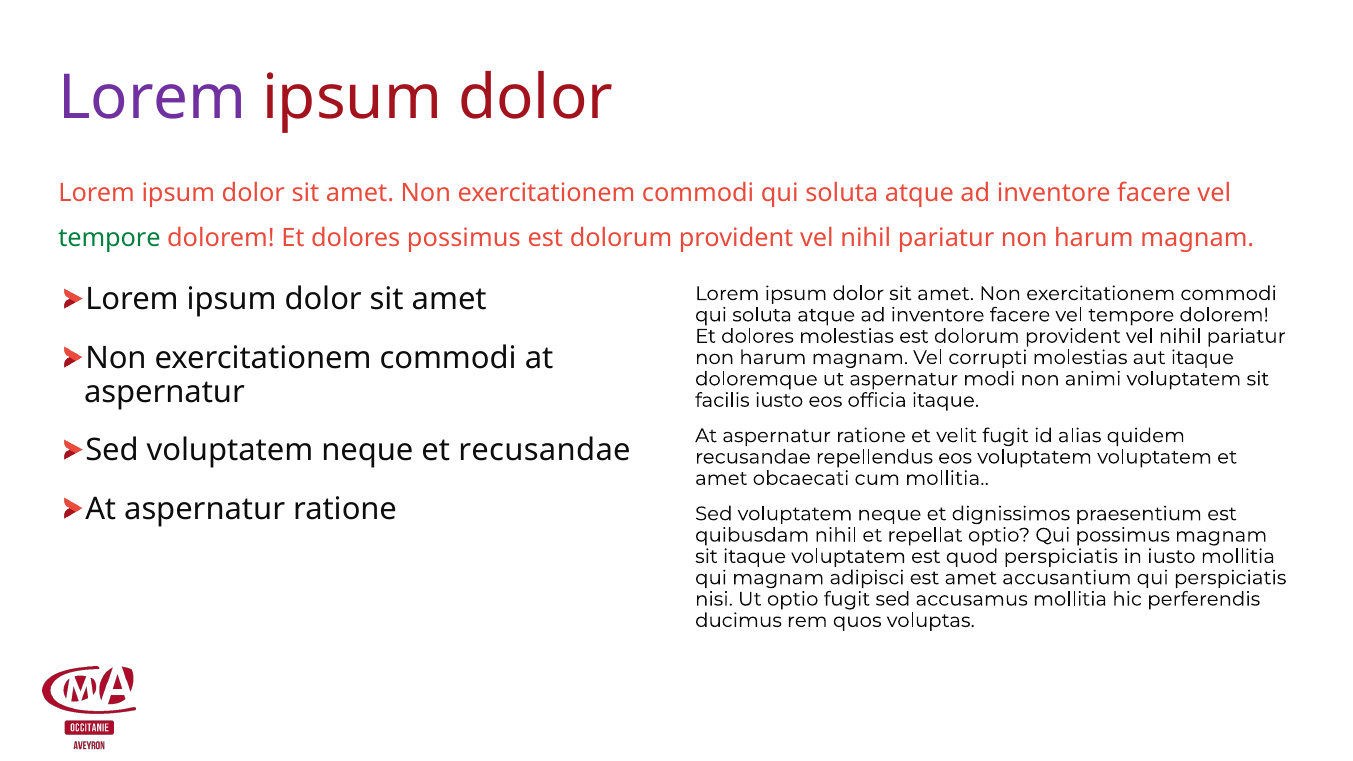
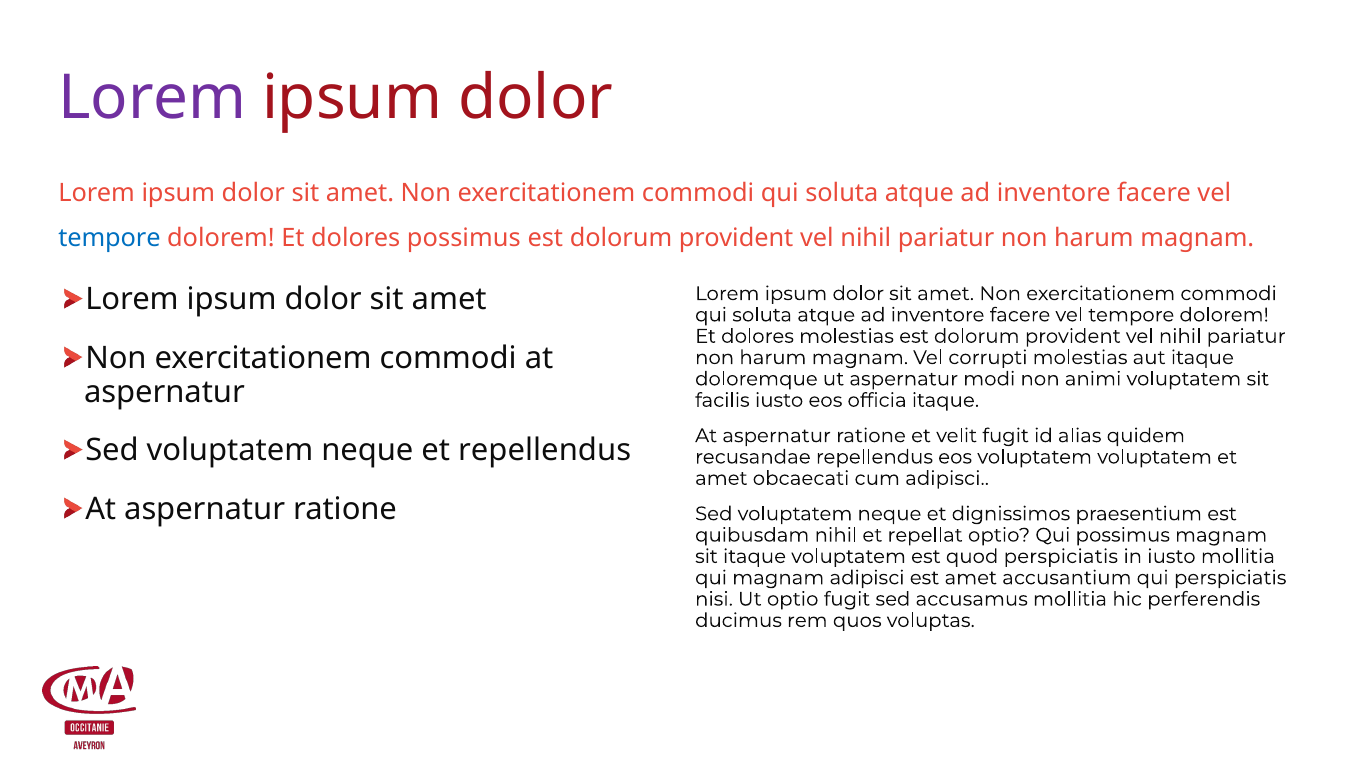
tempore at (109, 238) colour: green -> blue
et recusandae: recusandae -> repellendus
cum mollitia: mollitia -> adipisci
